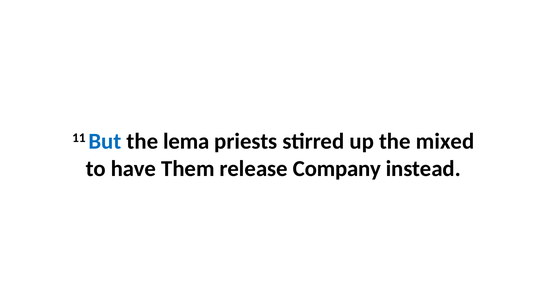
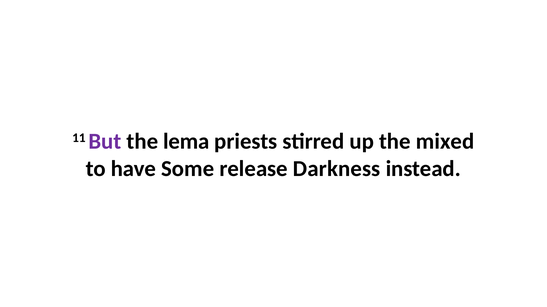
But colour: blue -> purple
Them: Them -> Some
Company: Company -> Darkness
